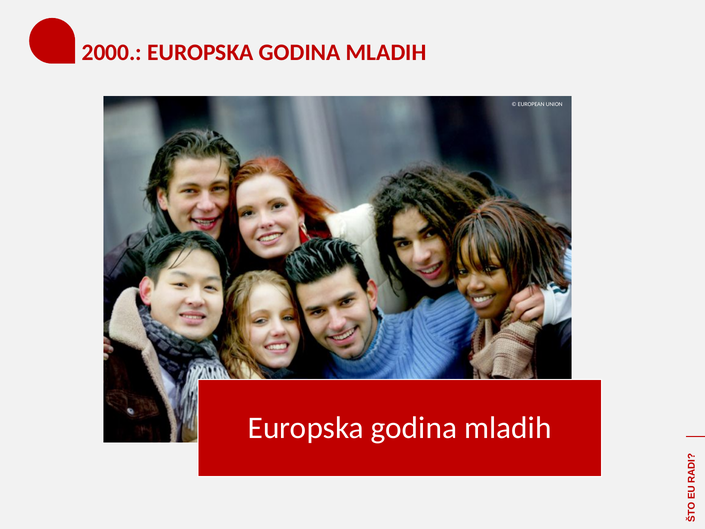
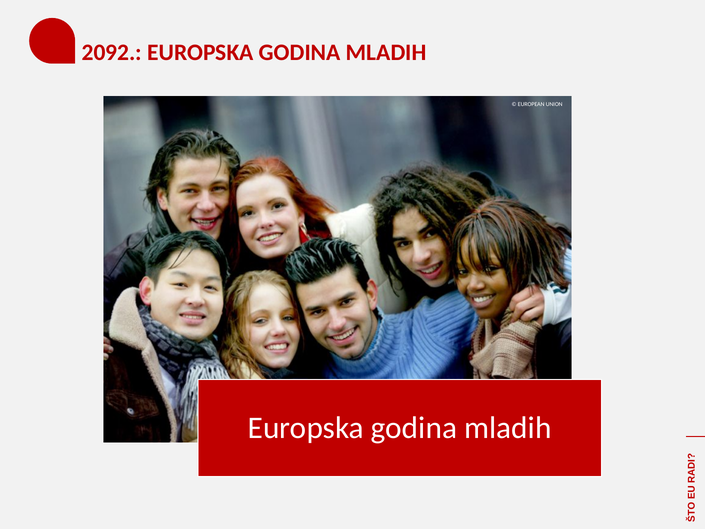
2000: 2000 -> 2092
